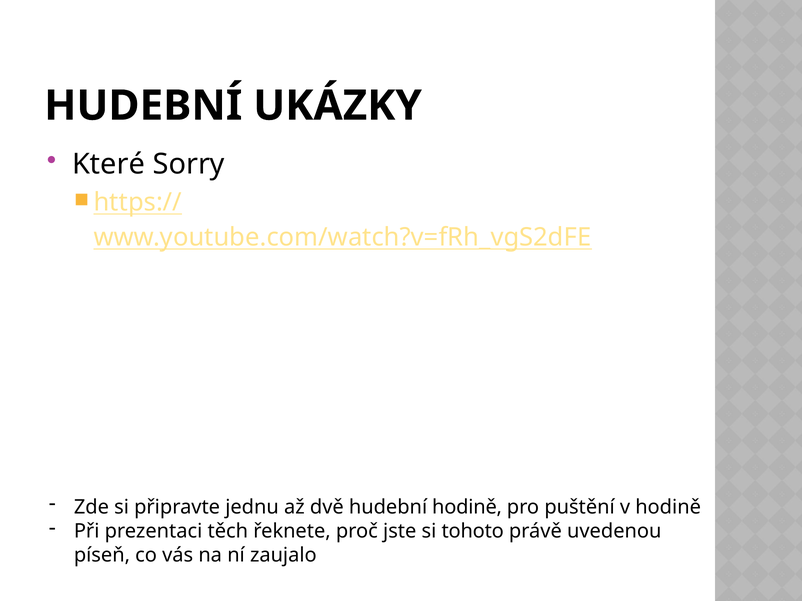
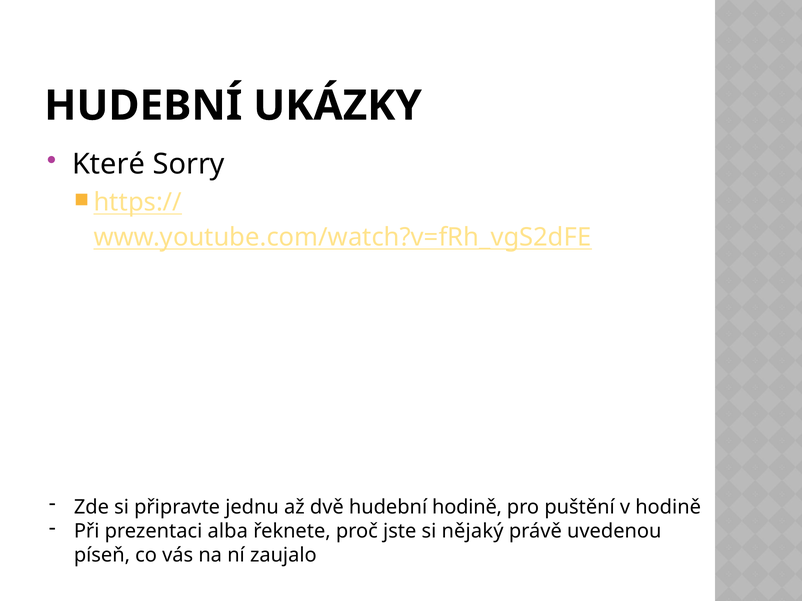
těch: těch -> alba
tohoto: tohoto -> nějaký
